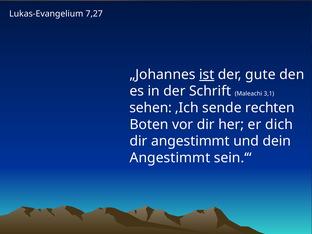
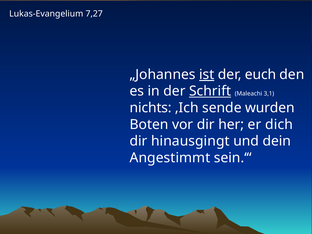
gute: gute -> euch
Schrift underline: none -> present
sehen: sehen -> nichts
rechten: rechten -> wurden
dir angestimmt: angestimmt -> hinausgingt
